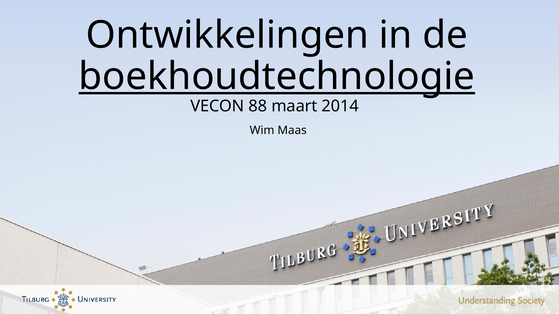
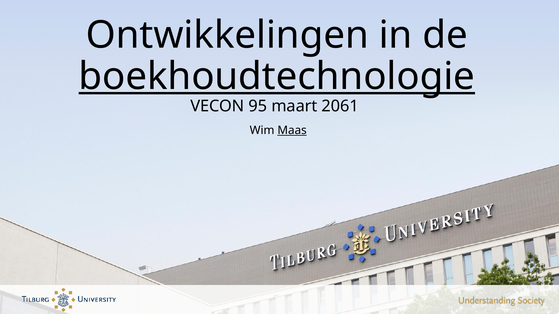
88: 88 -> 95
2014: 2014 -> 2061
Maas underline: none -> present
